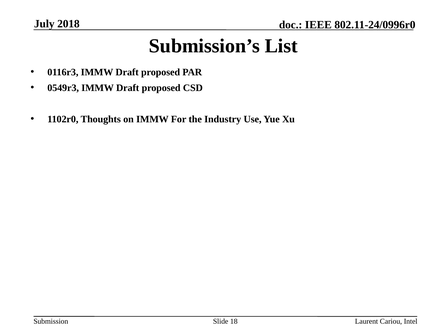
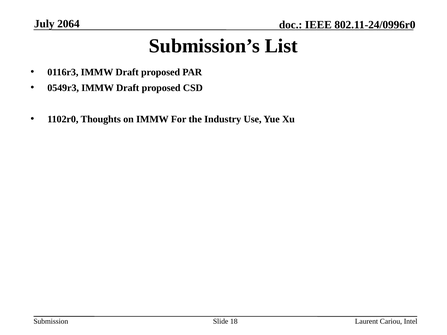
2018: 2018 -> 2064
